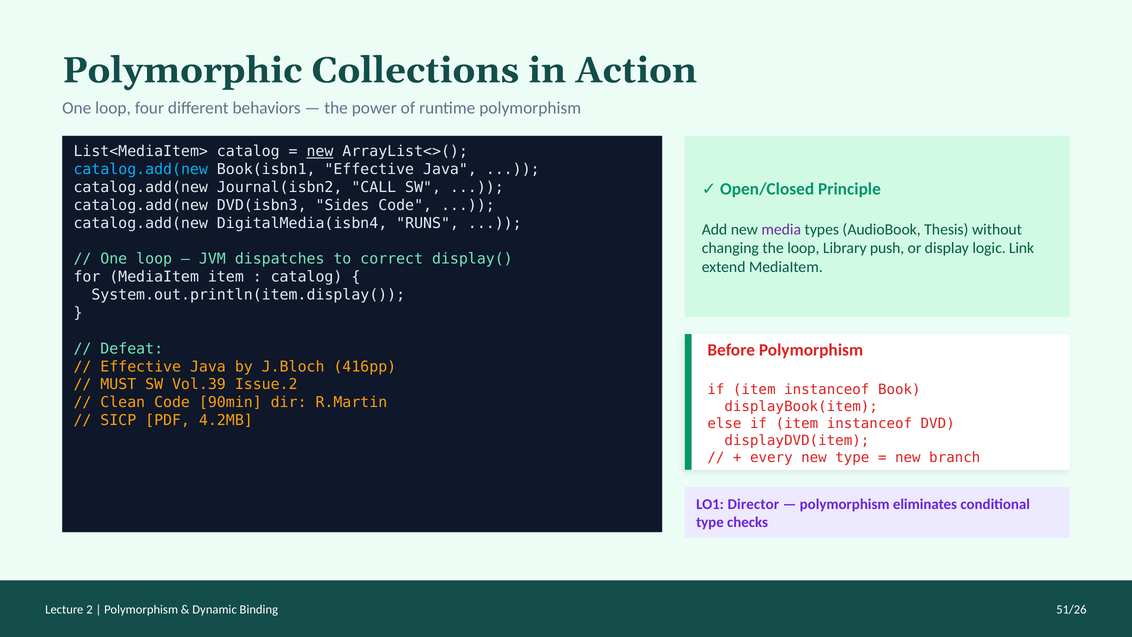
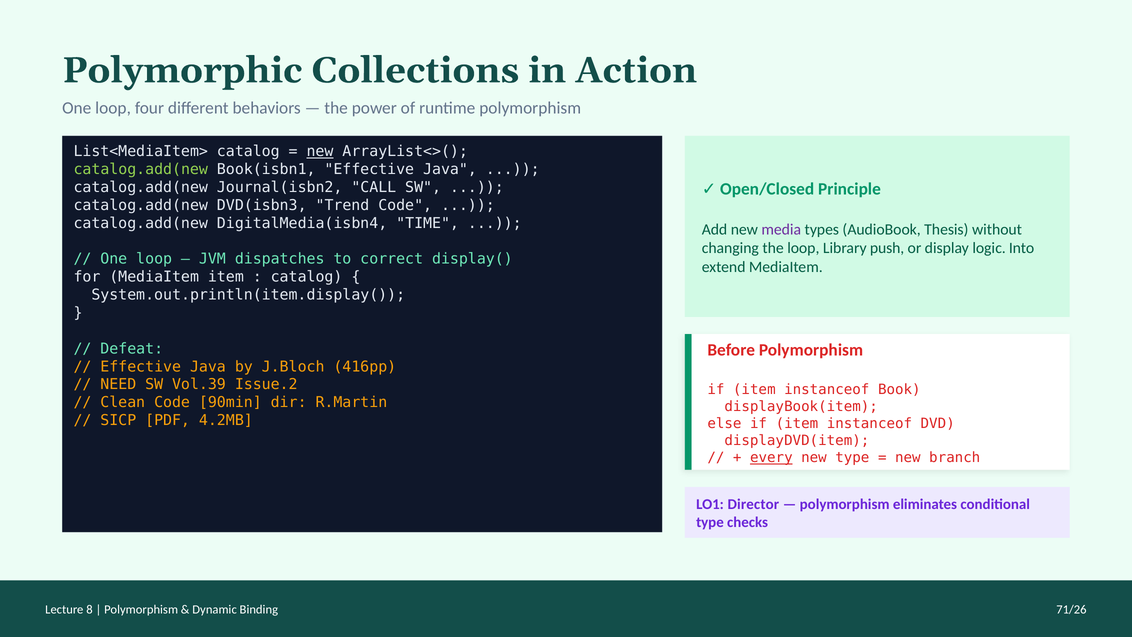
catalog.add(new at (141, 169) colour: light blue -> light green
Sides: Sides -> Trend
RUNS: RUNS -> TIME
Link: Link -> Into
MUST: MUST -> NEED
every underline: none -> present
2: 2 -> 8
51/26: 51/26 -> 71/26
